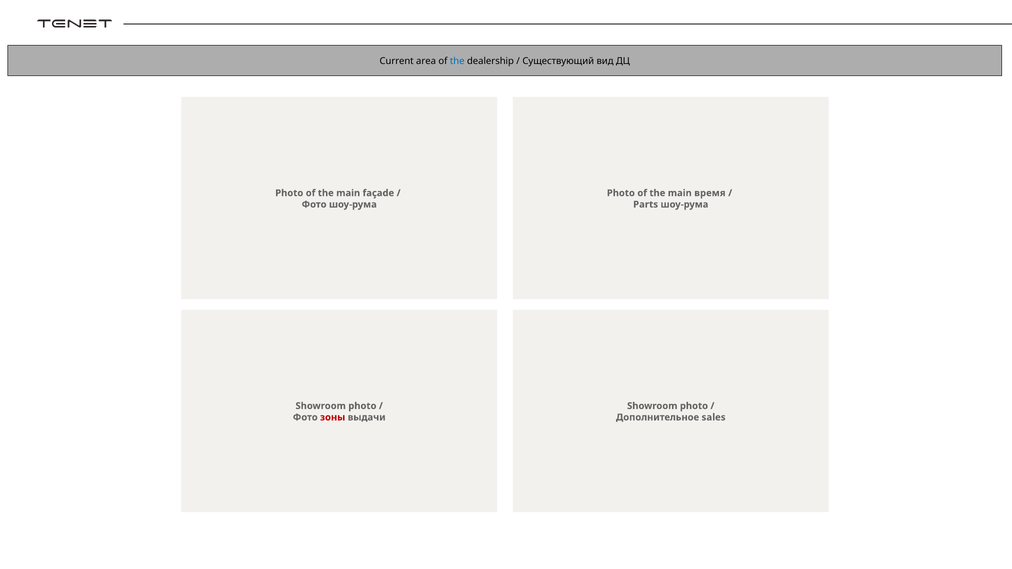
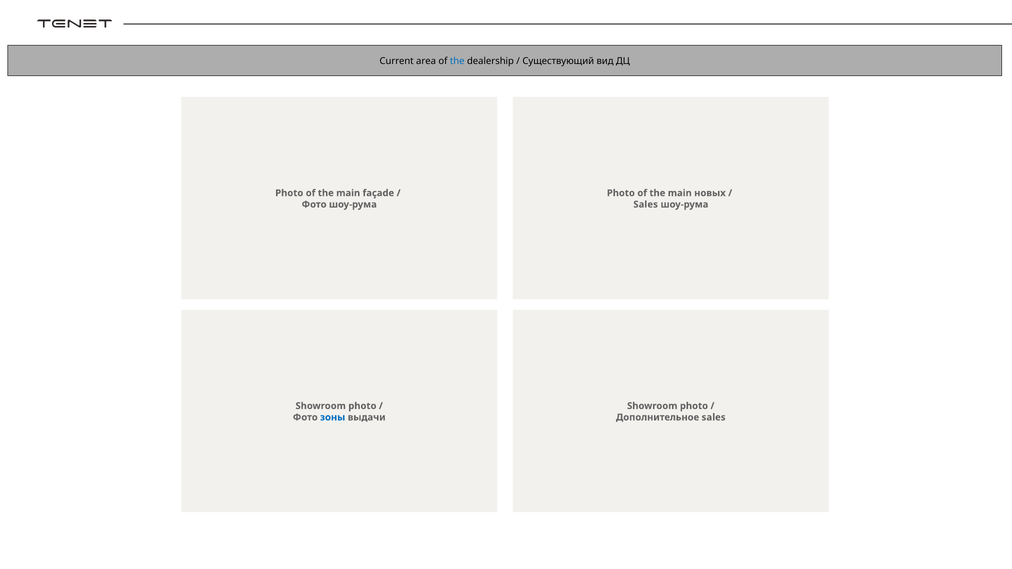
время: время -> новых
Parts at (646, 204): Parts -> Sales
зоны colour: red -> blue
